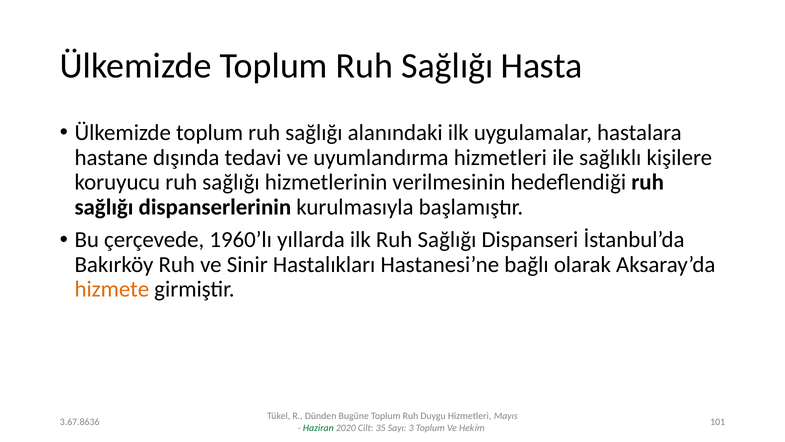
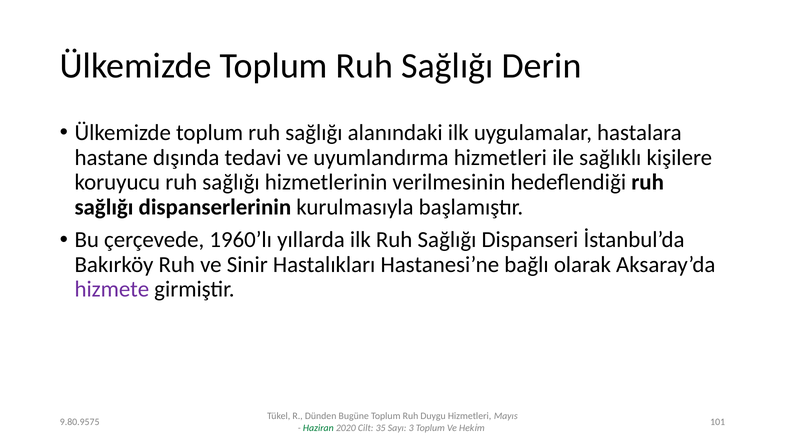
Hasta: Hasta -> Derin
hizmete colour: orange -> purple
3.67.8636: 3.67.8636 -> 9.80.9575
